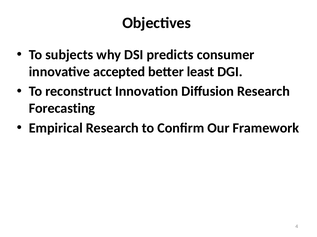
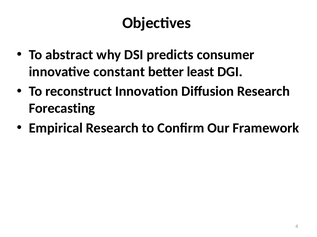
subjects: subjects -> abstract
accepted: accepted -> constant
